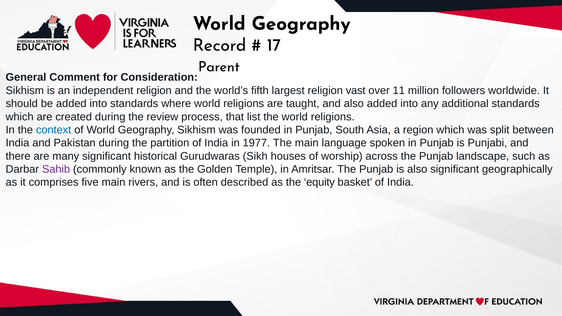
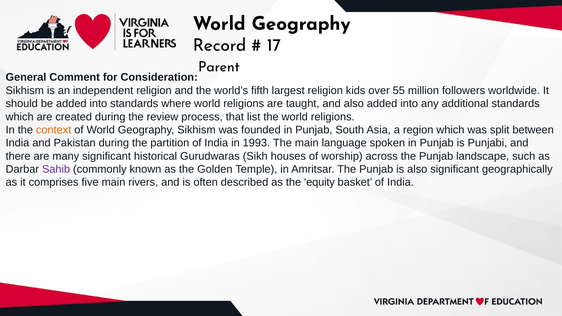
vast: vast -> kids
11: 11 -> 55
context colour: blue -> orange
1977: 1977 -> 1993
